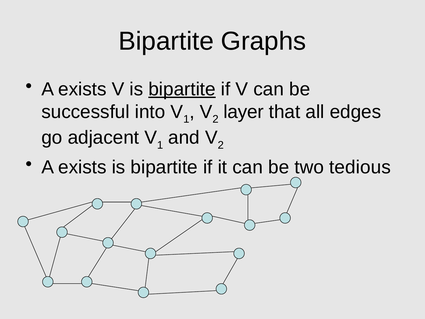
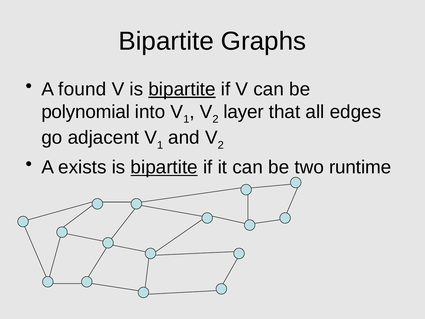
exists at (82, 89): exists -> found
successful: successful -> polynomial
bipartite at (164, 167) underline: none -> present
tedious: tedious -> runtime
